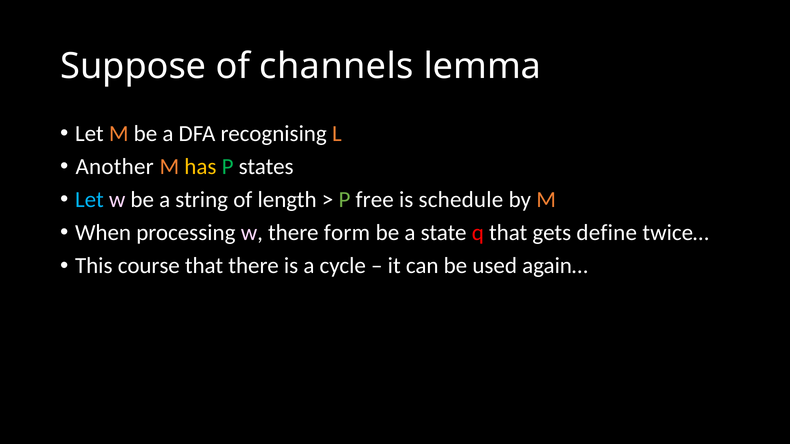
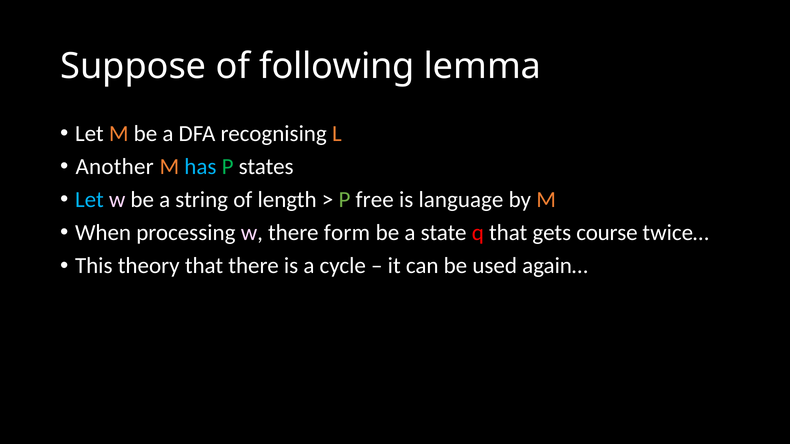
channels: channels -> following
has colour: yellow -> light blue
schedule: schedule -> language
define: define -> course
course: course -> theory
